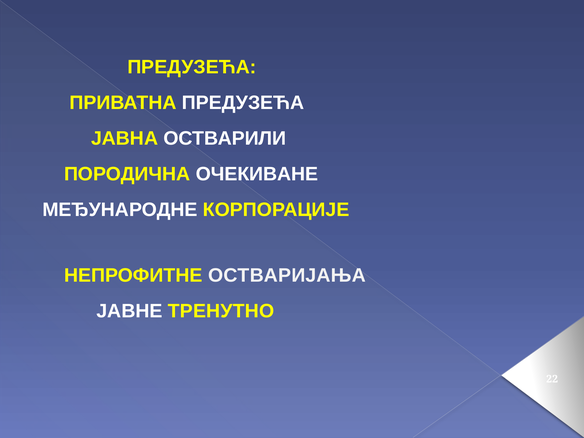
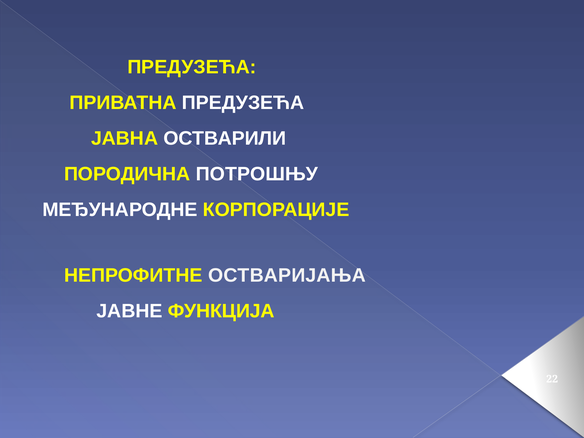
ОЧЕКИВАНЕ: ОЧЕКИВАНЕ -> ПОТРОШЊУ
ТРЕНУТНО: ТРЕНУТНО -> ФУНКЦИЈА
